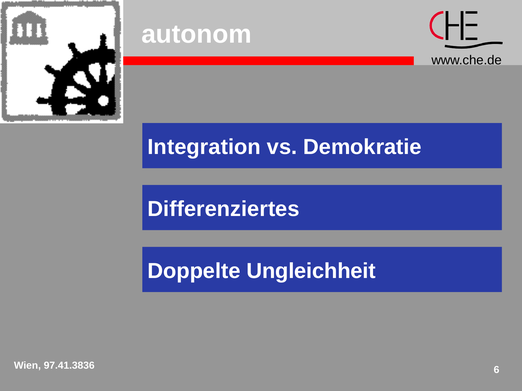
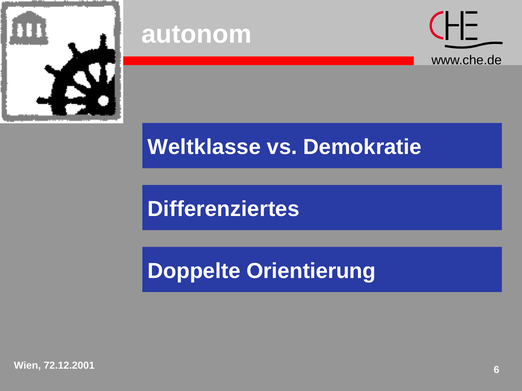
Integration: Integration -> Weltklasse
Ungleichheit: Ungleichheit -> Orientierung
97.41.3836: 97.41.3836 -> 72.12.2001
